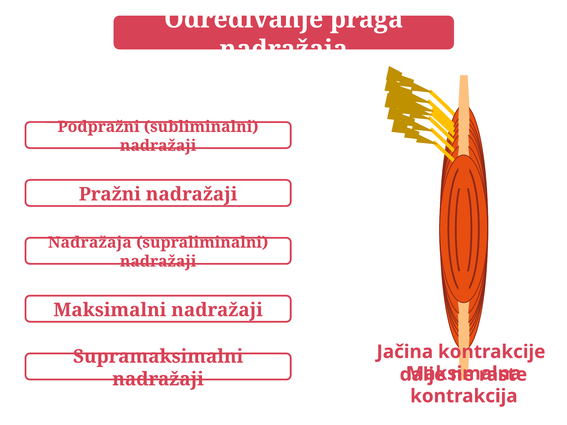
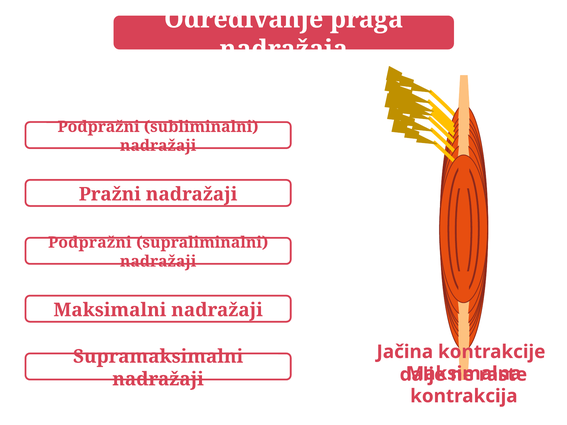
Nadražaja at (90, 243): Nadražaja -> Podpražni
